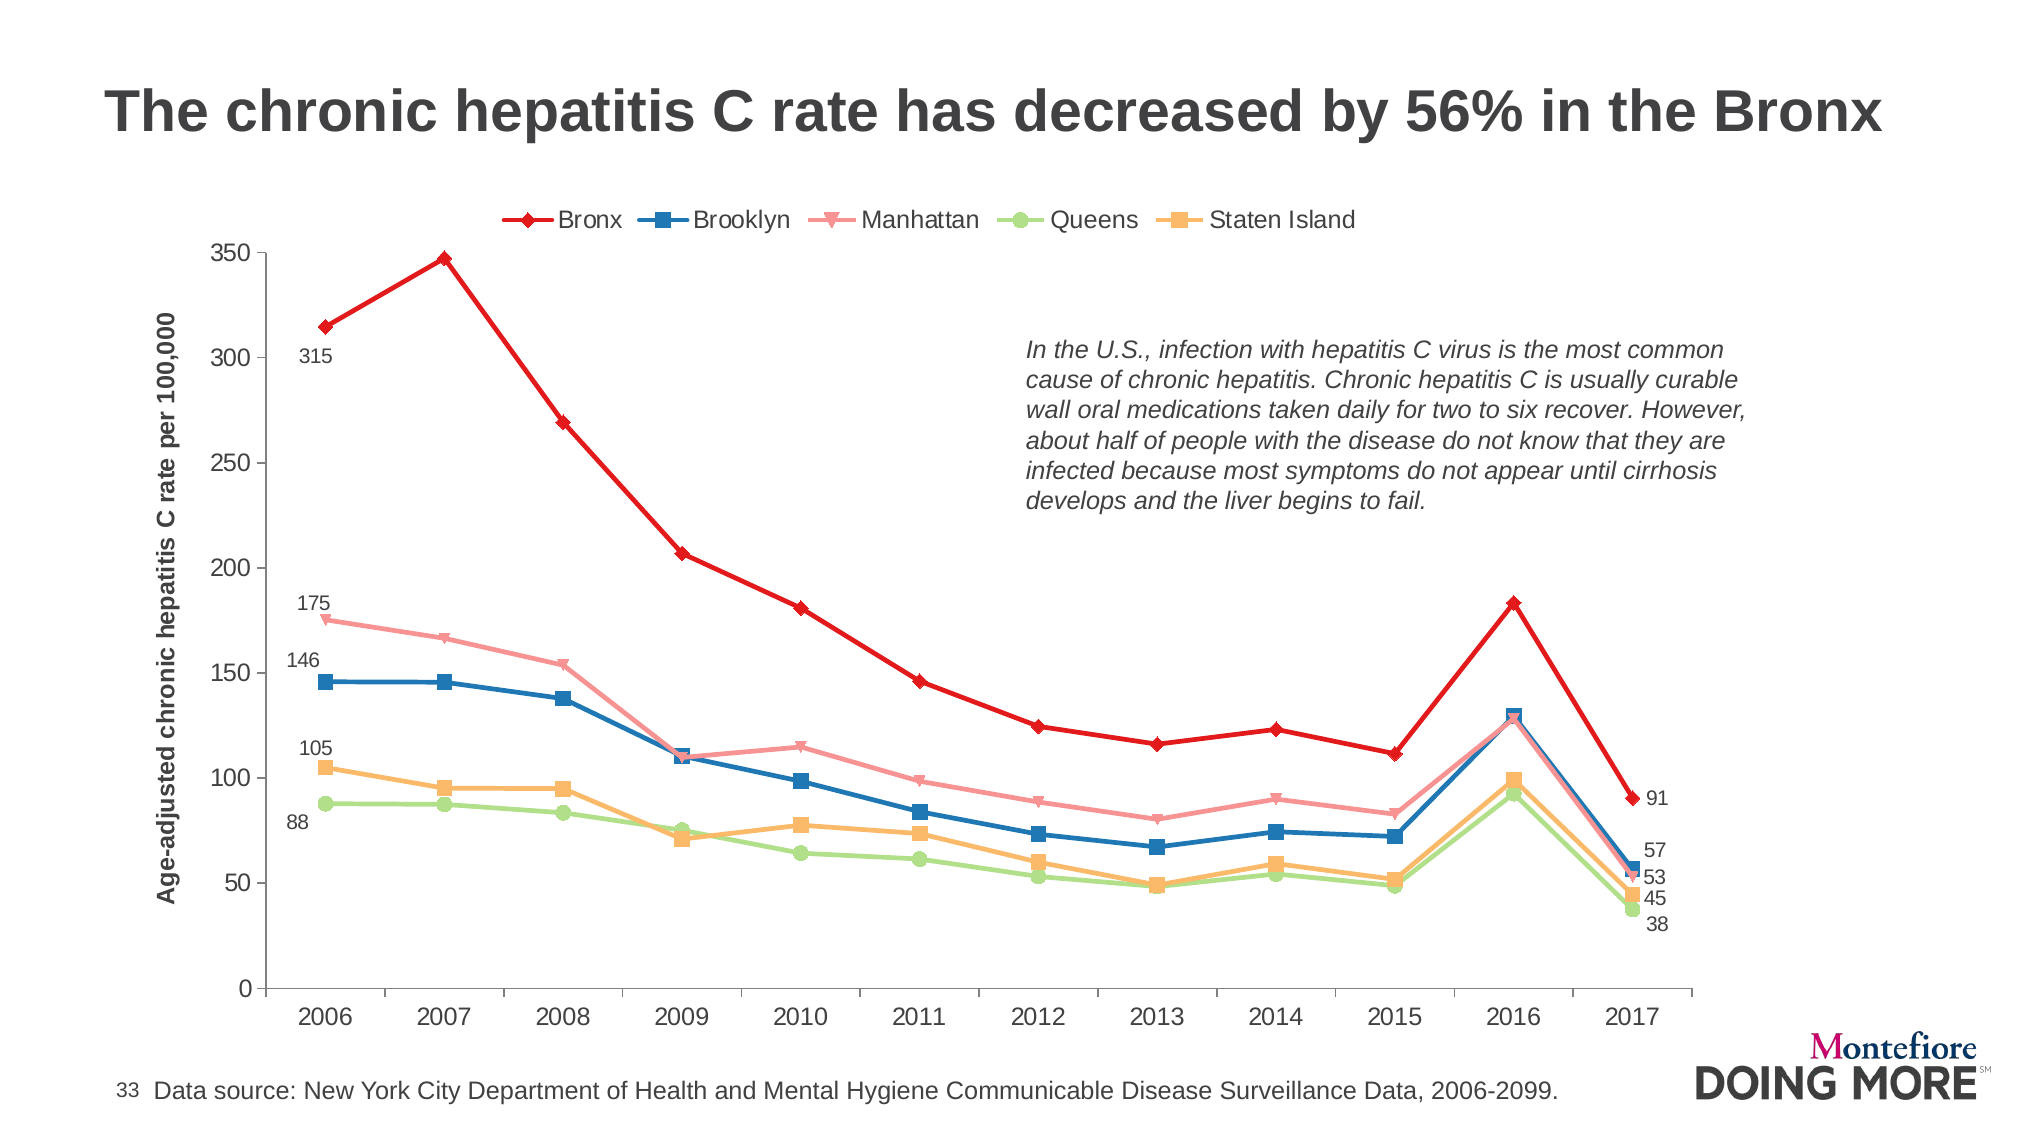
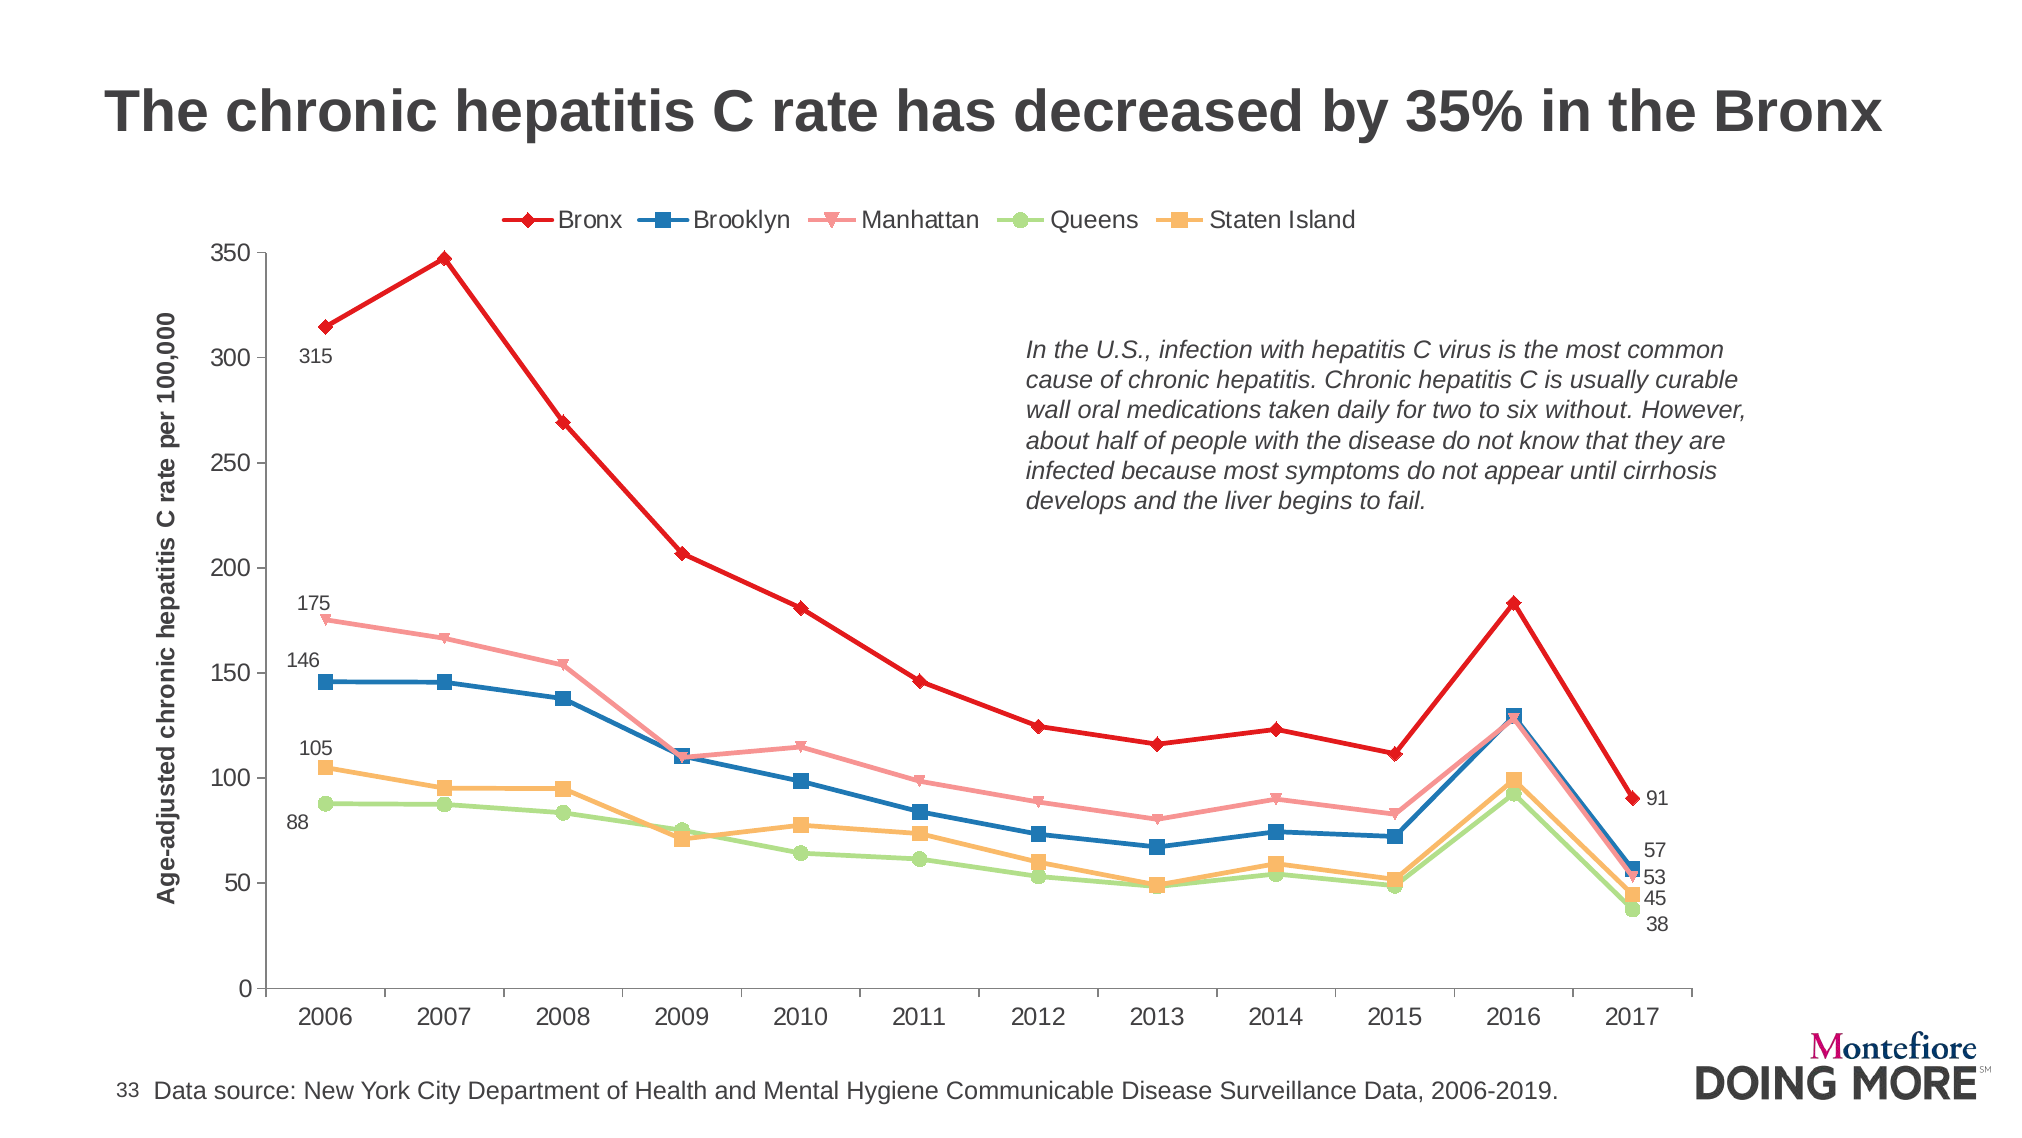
56%: 56% -> 35%
recover: recover -> without
2006-2099: 2006-2099 -> 2006-2019
